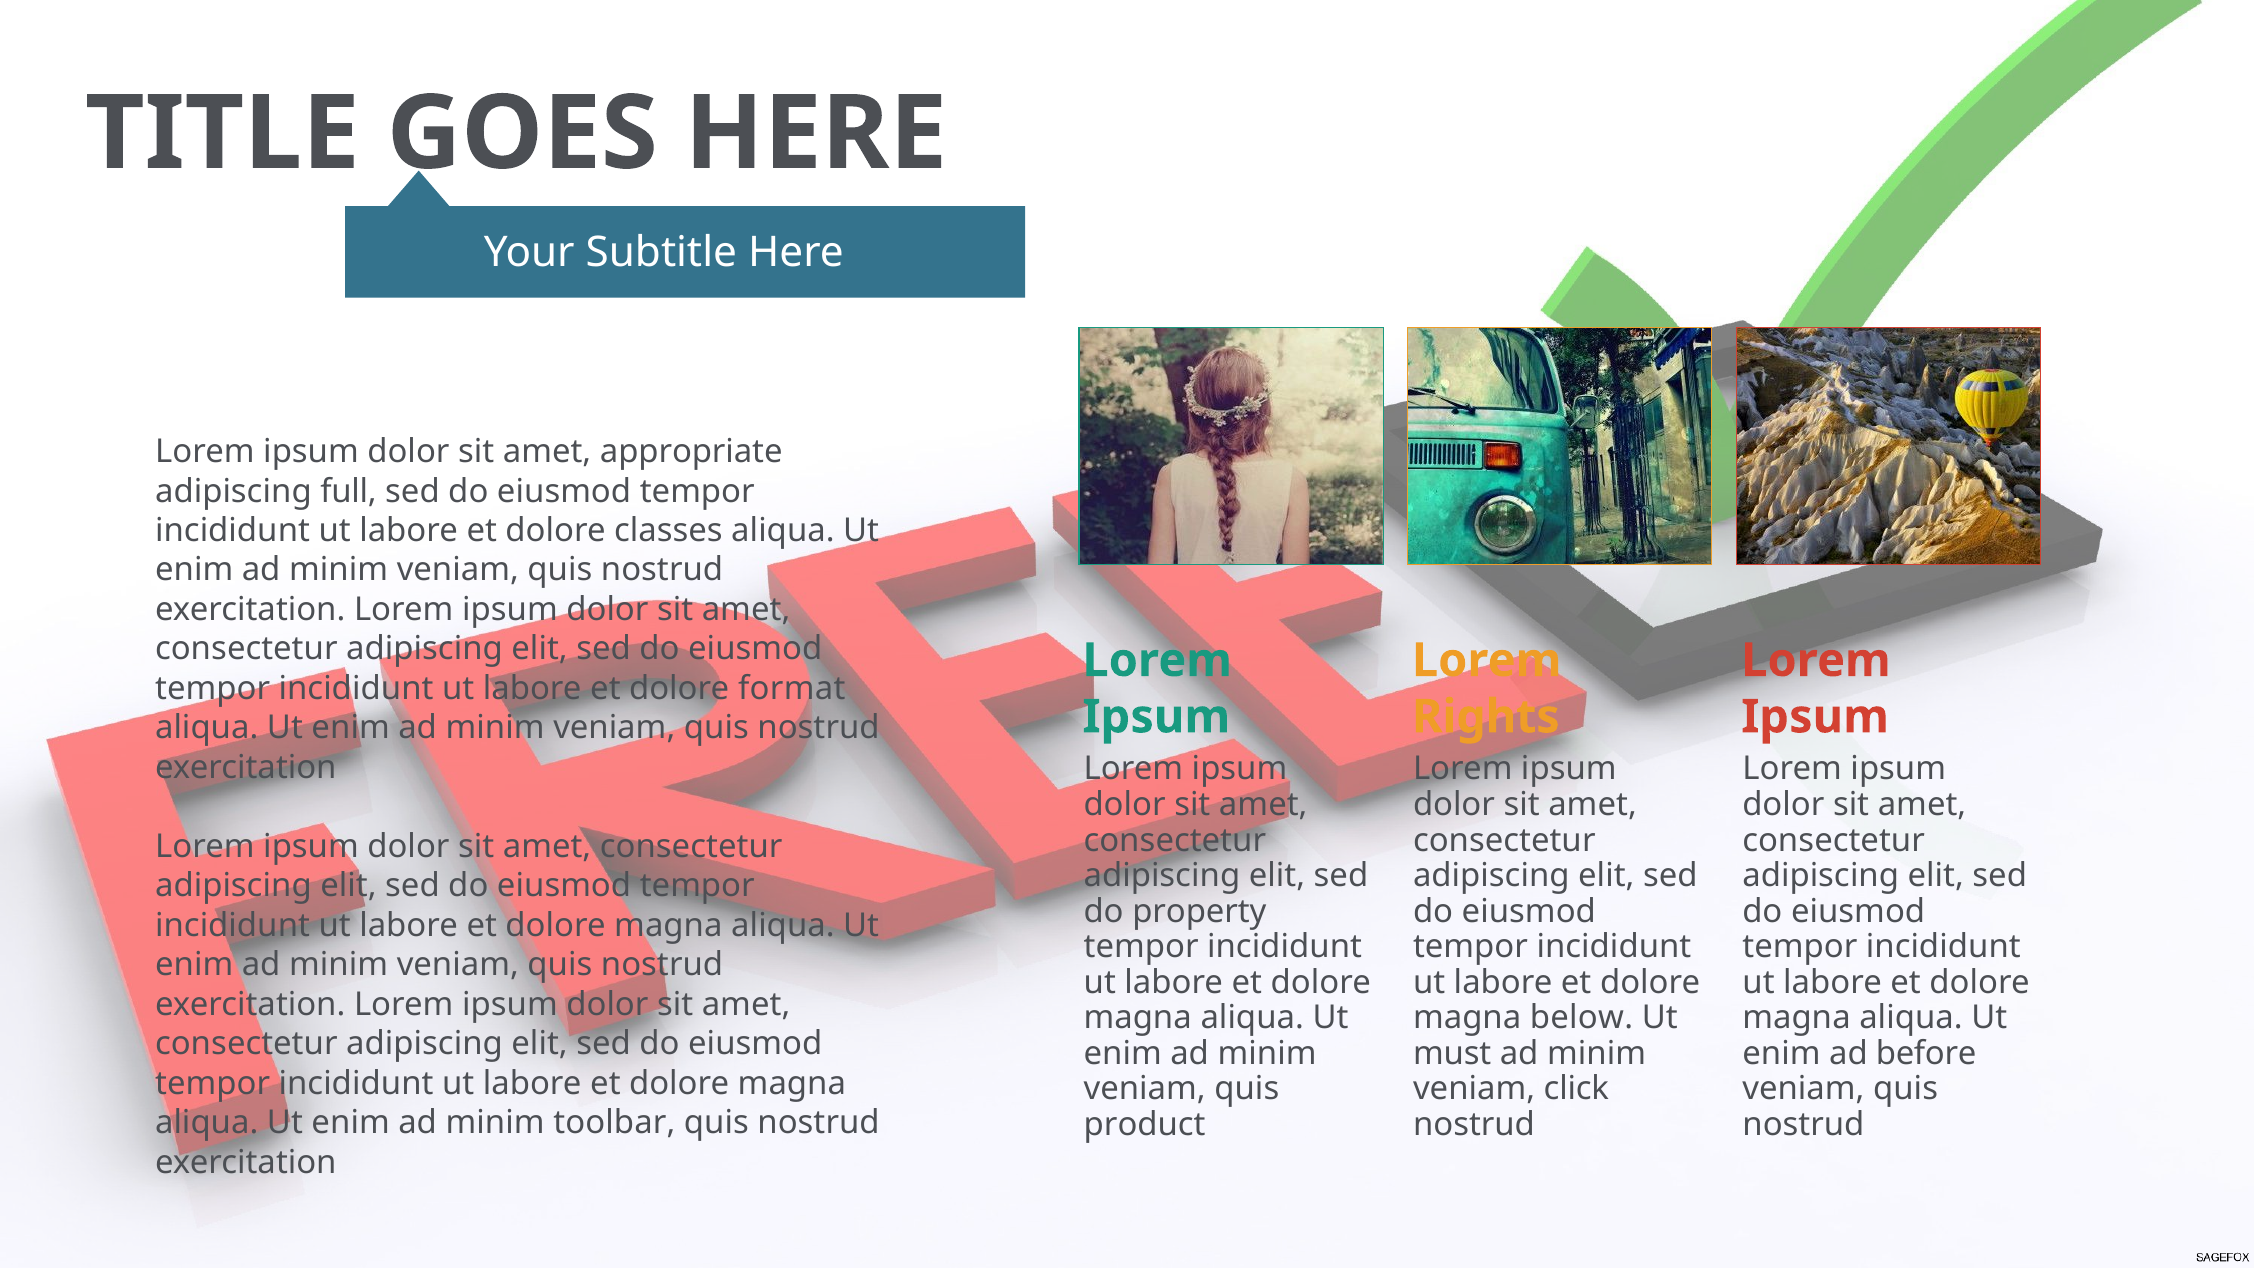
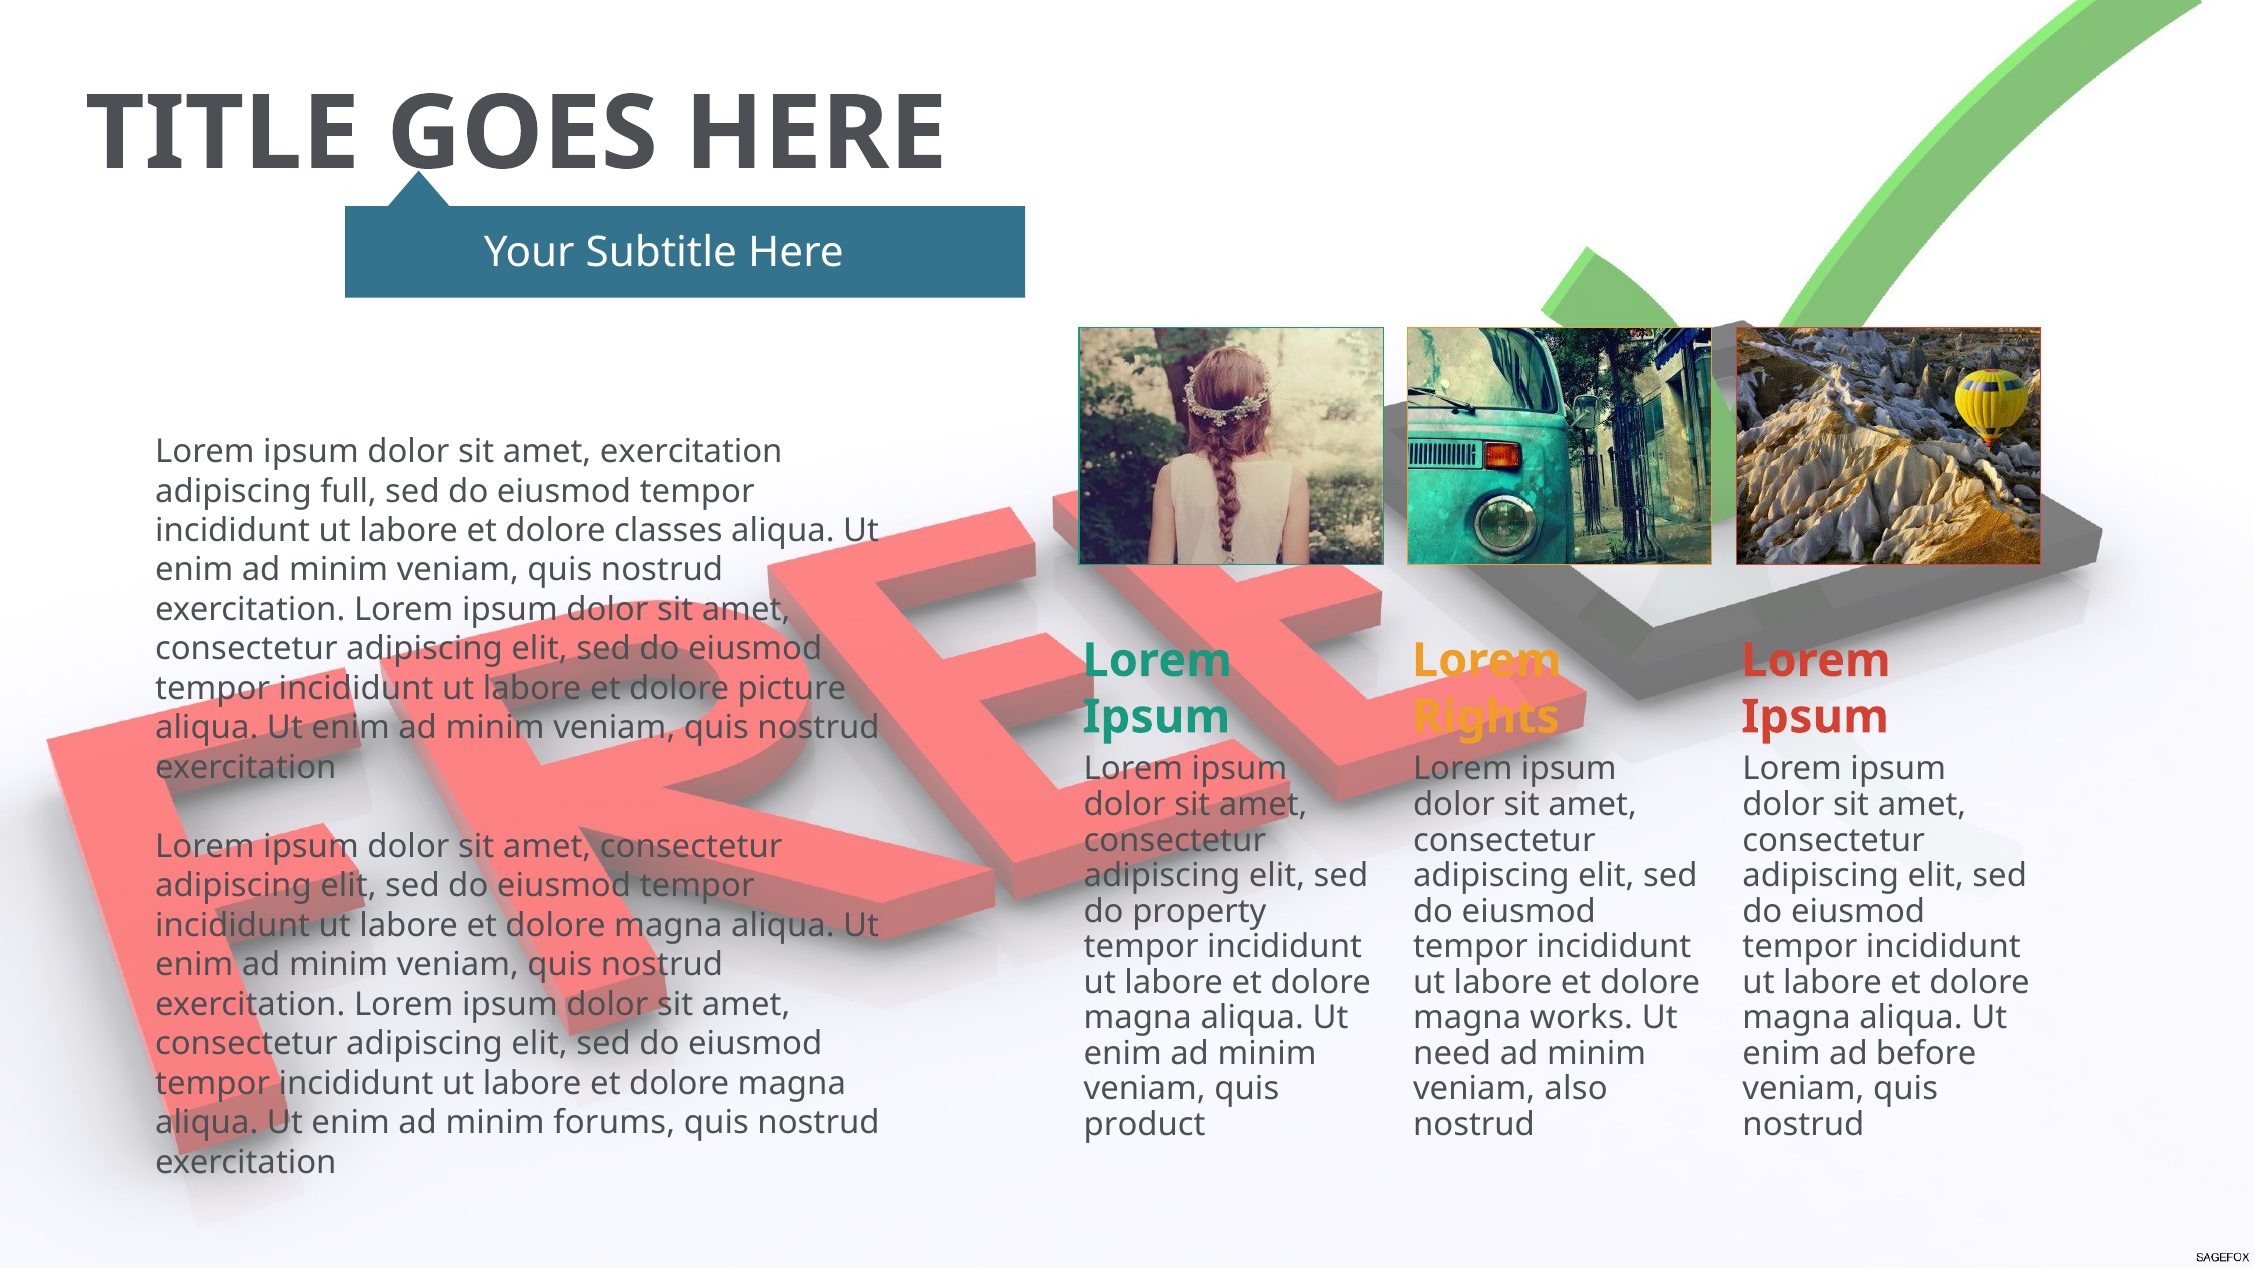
amet appropriate: appropriate -> exercitation
format: format -> picture
below: below -> works
must: must -> need
click: click -> also
toolbar: toolbar -> forums
